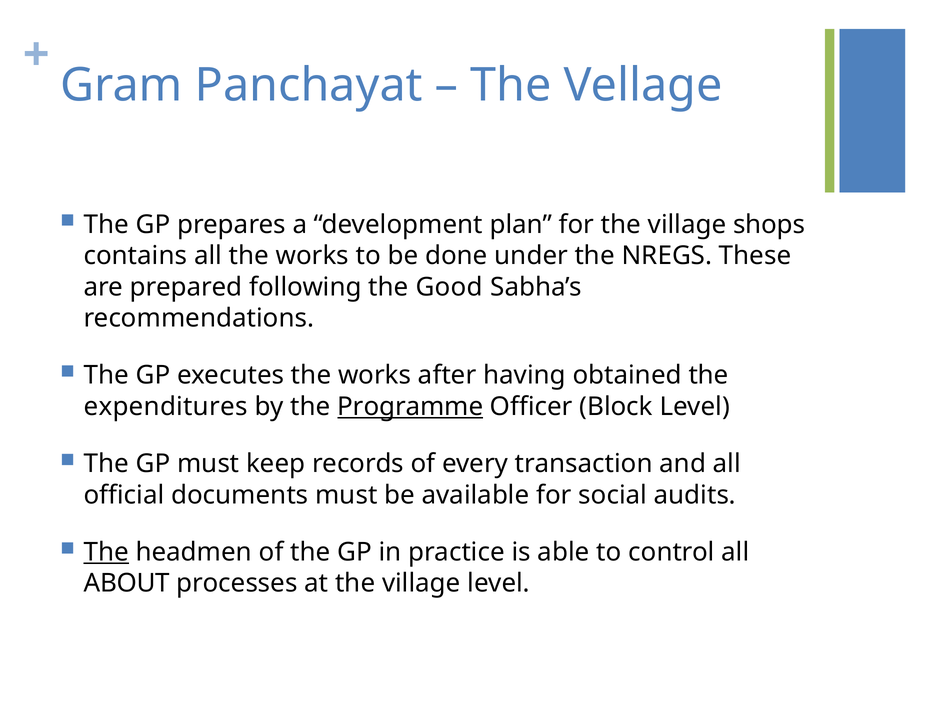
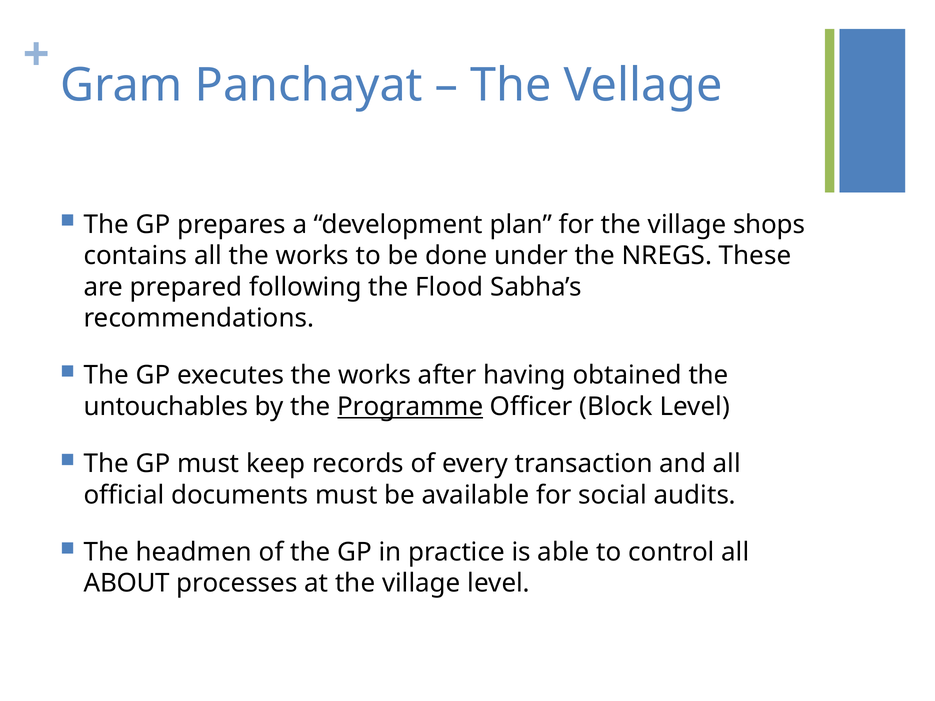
Good: Good -> Flood
expenditures: expenditures -> untouchables
The at (106, 552) underline: present -> none
